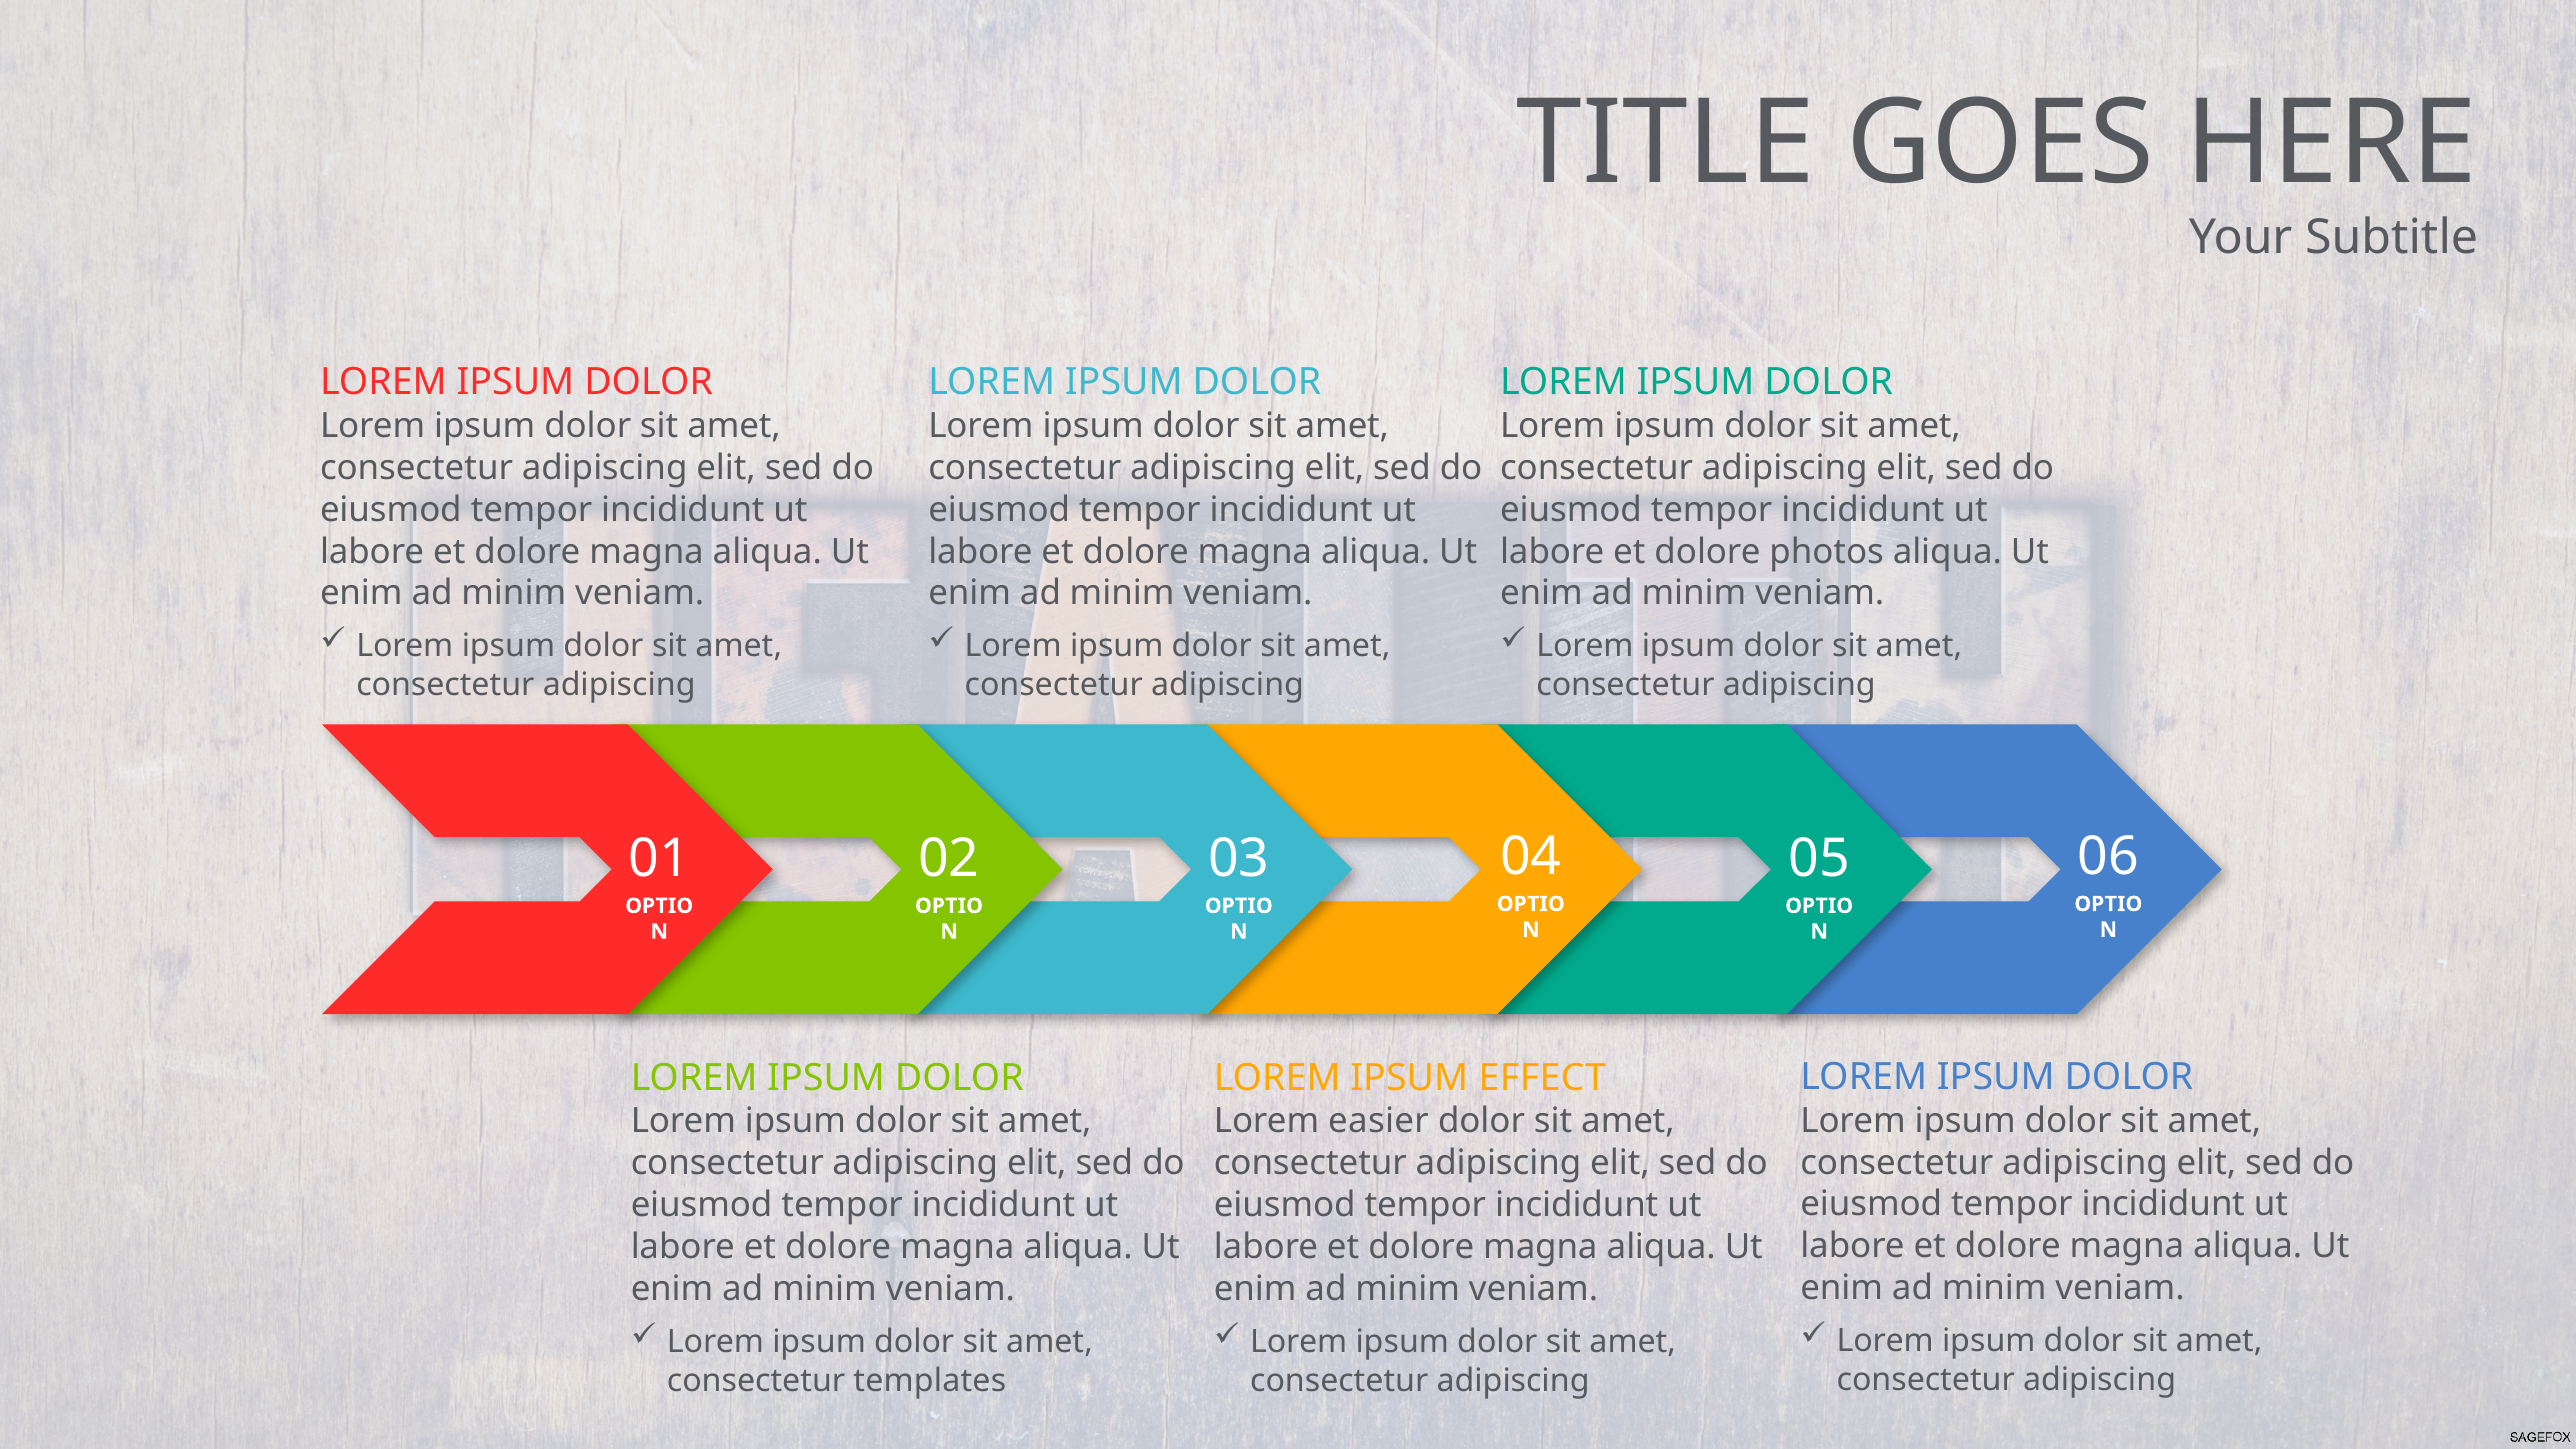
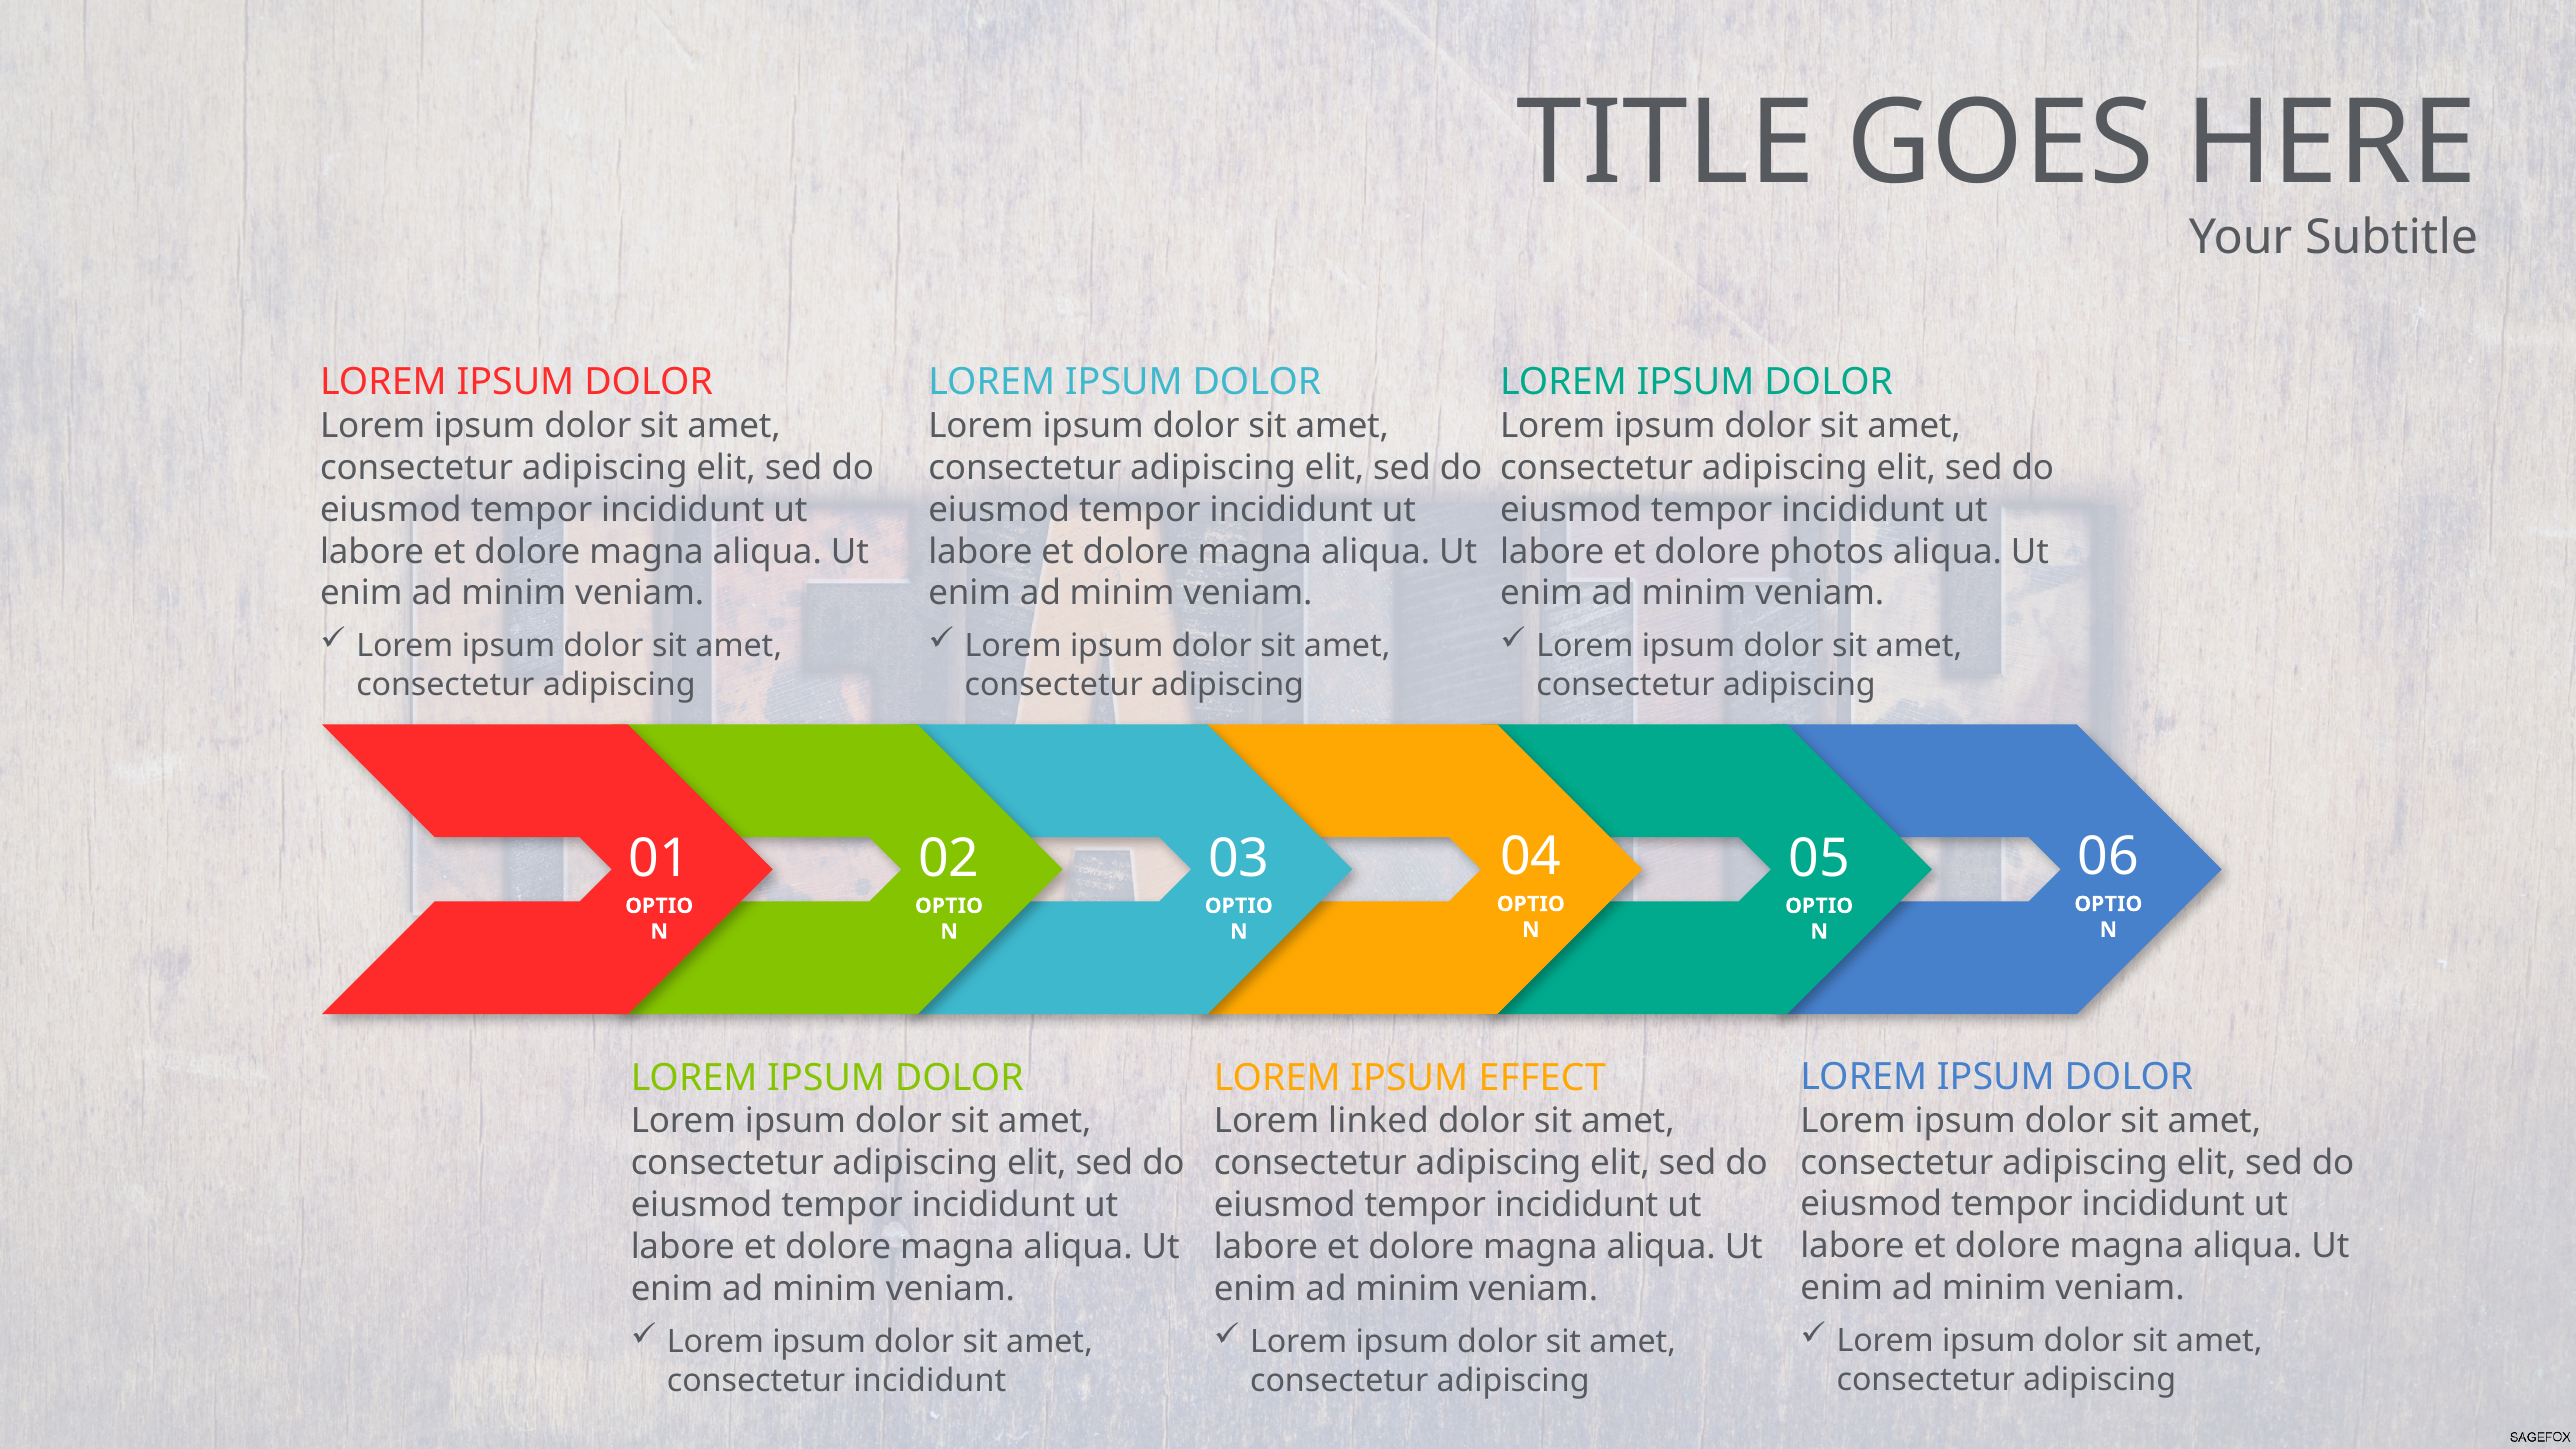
easier: easier -> linked
consectetur templates: templates -> incididunt
